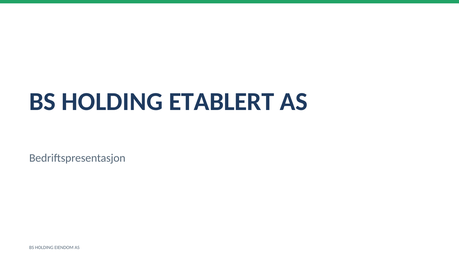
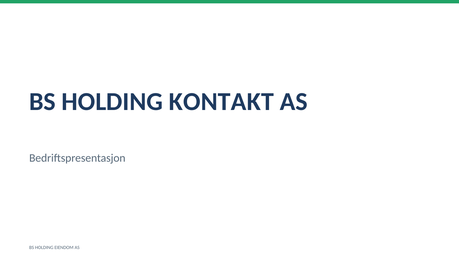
ETABLERT: ETABLERT -> KONTAKT
